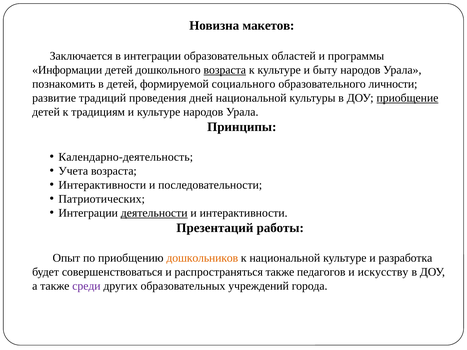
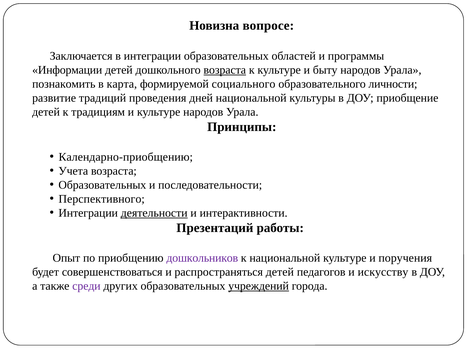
макетов: макетов -> вопросе
в детей: детей -> карта
приобщение underline: present -> none
Календарно-деятельность: Календарно-деятельность -> Календарно-приобщению
Интерактивности at (102, 185): Интерактивности -> Образовательных
Патриотических: Патриотических -> Перспективного
дошкольников colour: orange -> purple
разработка: разработка -> поручения
распространяться также: также -> детей
учреждений underline: none -> present
